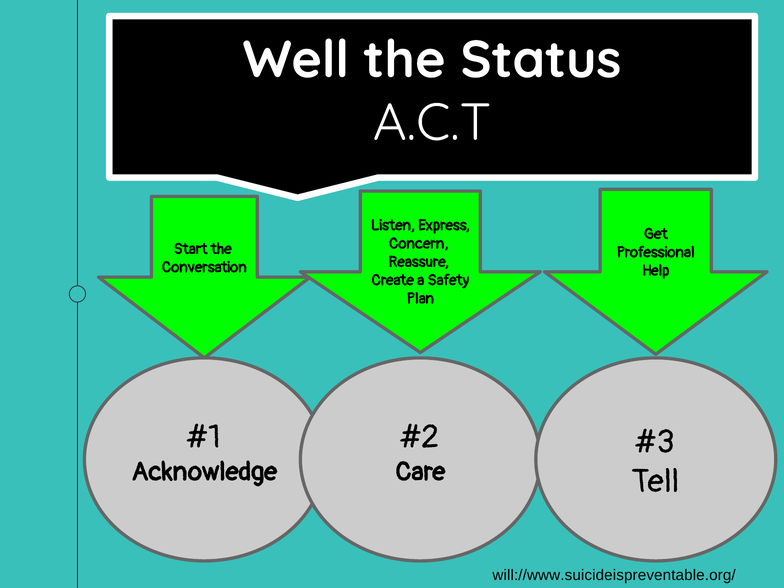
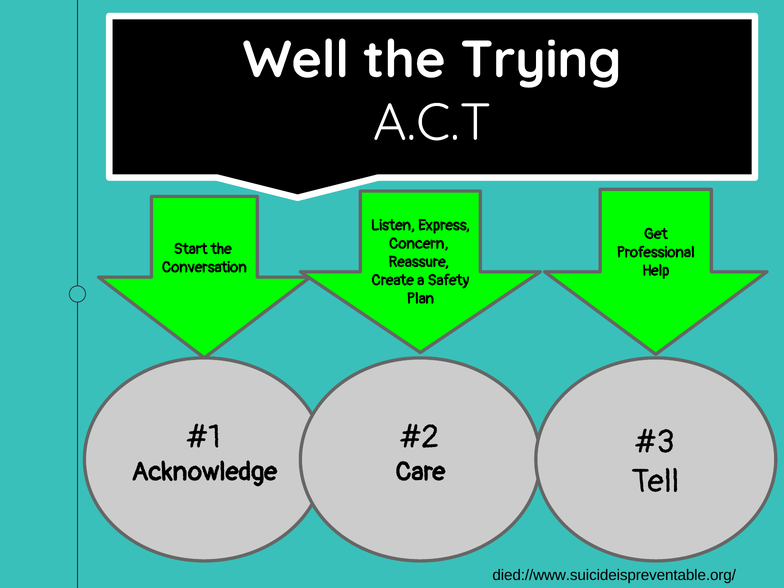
Status: Status -> Trying
will://www.suicideispreventable.org/: will://www.suicideispreventable.org/ -> died://www.suicideispreventable.org/
